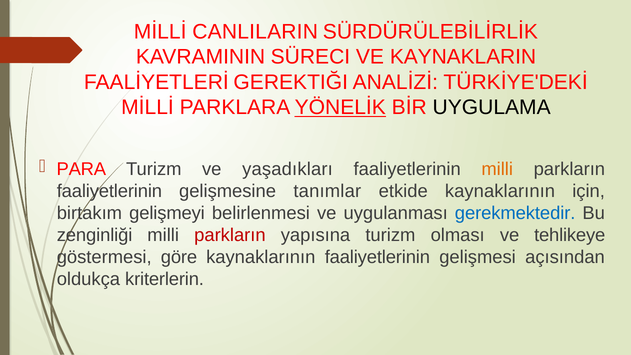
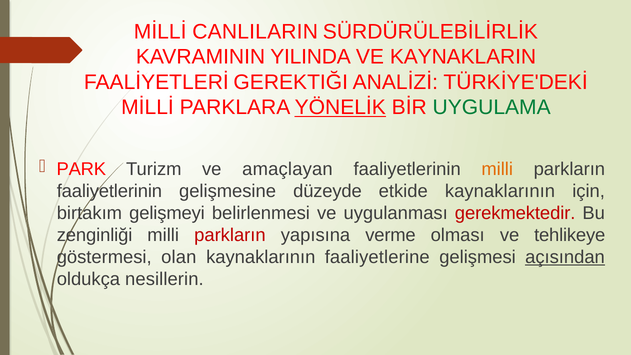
SÜRECI: SÜRECI -> YILINDA
UYGULAMA colour: black -> green
PARA: PARA -> PARK
yaşadıkları: yaşadıkları -> amaçlayan
tanımlar: tanımlar -> düzeyde
gerekmektedir colour: blue -> red
yapısına turizm: turizm -> verme
göre: göre -> olan
kaynaklarının faaliyetlerinin: faaliyetlerinin -> faaliyetlerine
açısından underline: none -> present
kriterlerin: kriterlerin -> nesillerin
